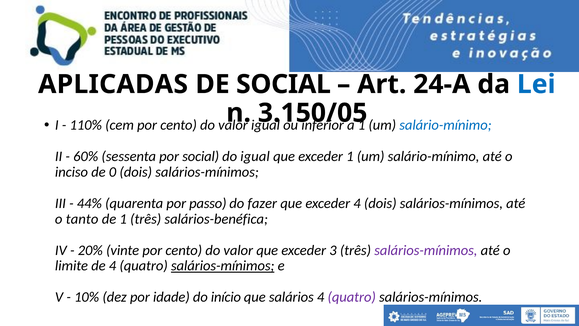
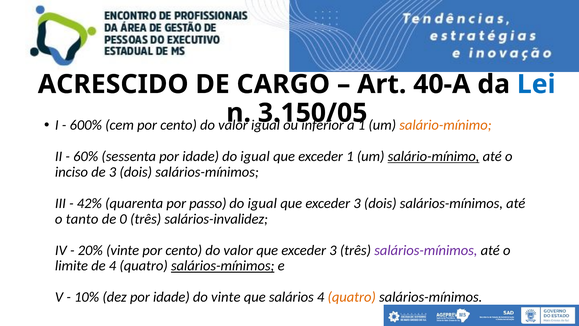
APLICADAS: APLICADAS -> ACRESCIDO
DE SOCIAL: SOCIAL -> CARGO
24-A: 24-A -> 40-A
110%: 110% -> 600%
salário-mínimo at (445, 125) colour: blue -> orange
sessenta por social: social -> idade
salário-mínimo at (434, 156) underline: none -> present
de 0: 0 -> 3
44%: 44% -> 42%
fazer at (262, 203): fazer -> igual
4 at (357, 203): 4 -> 3
de 1: 1 -> 0
salários-benéfica: salários-benéfica -> salários-invalidez
do início: início -> vinte
quatro at (352, 297) colour: purple -> orange
